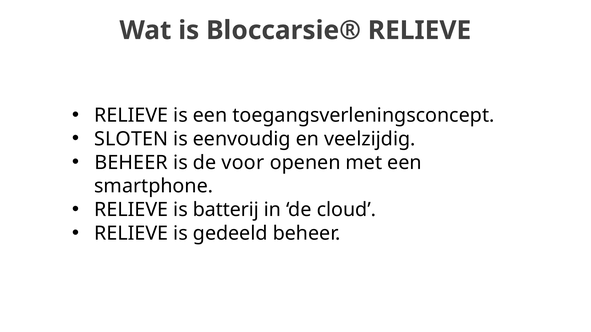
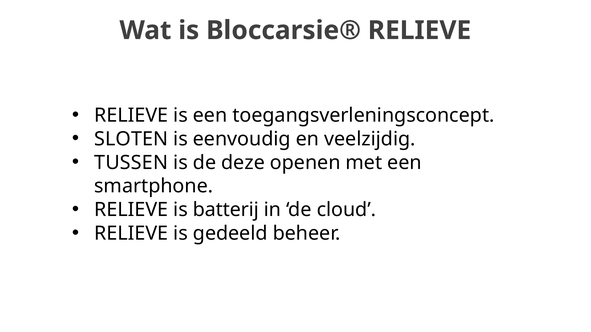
BEHEER at (131, 163): BEHEER -> TUSSEN
voor: voor -> deze
